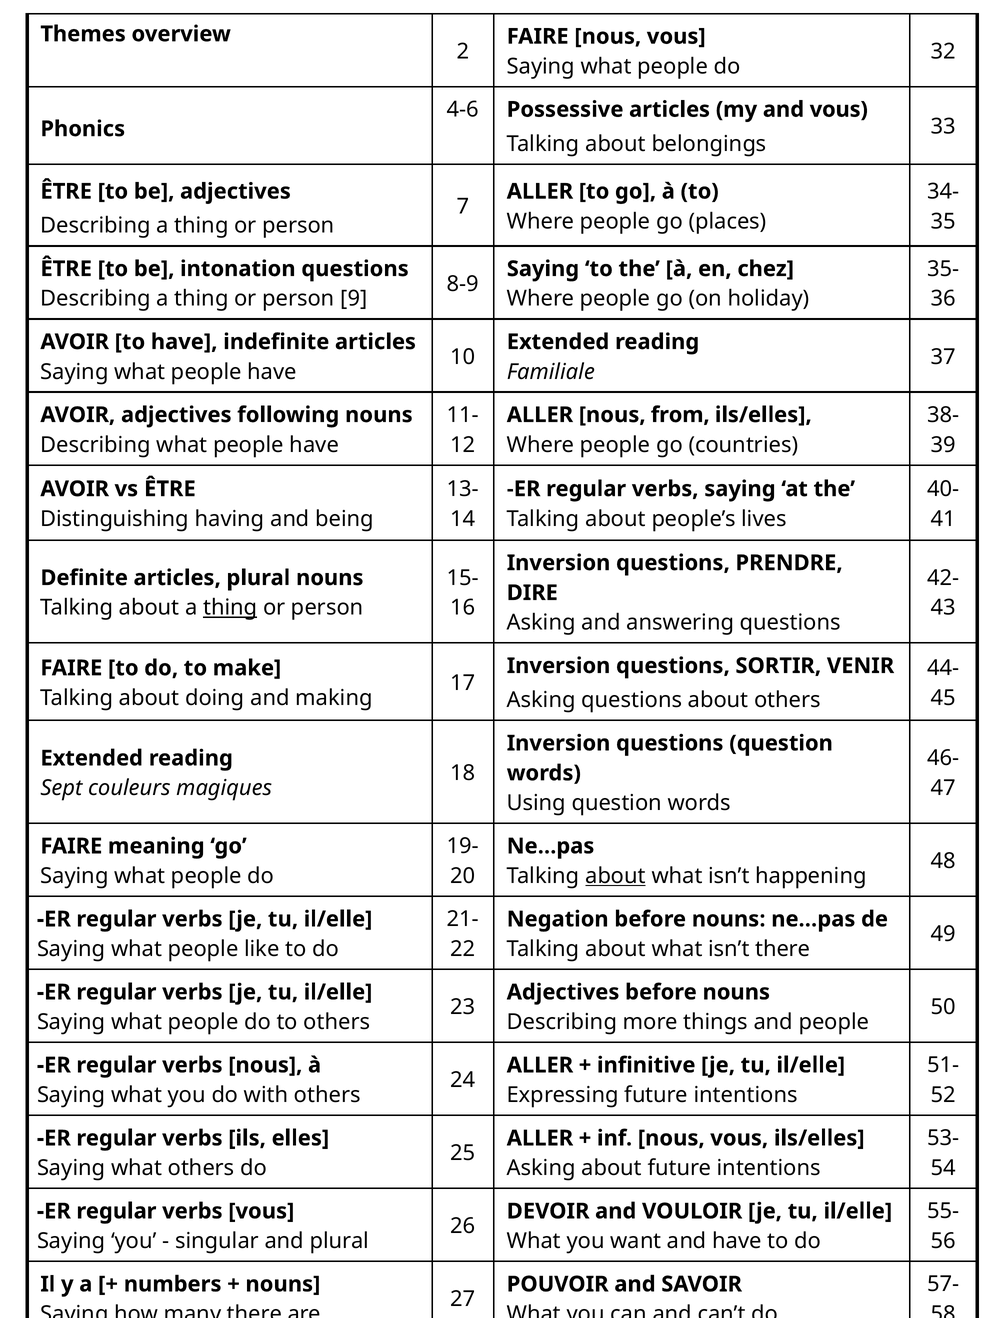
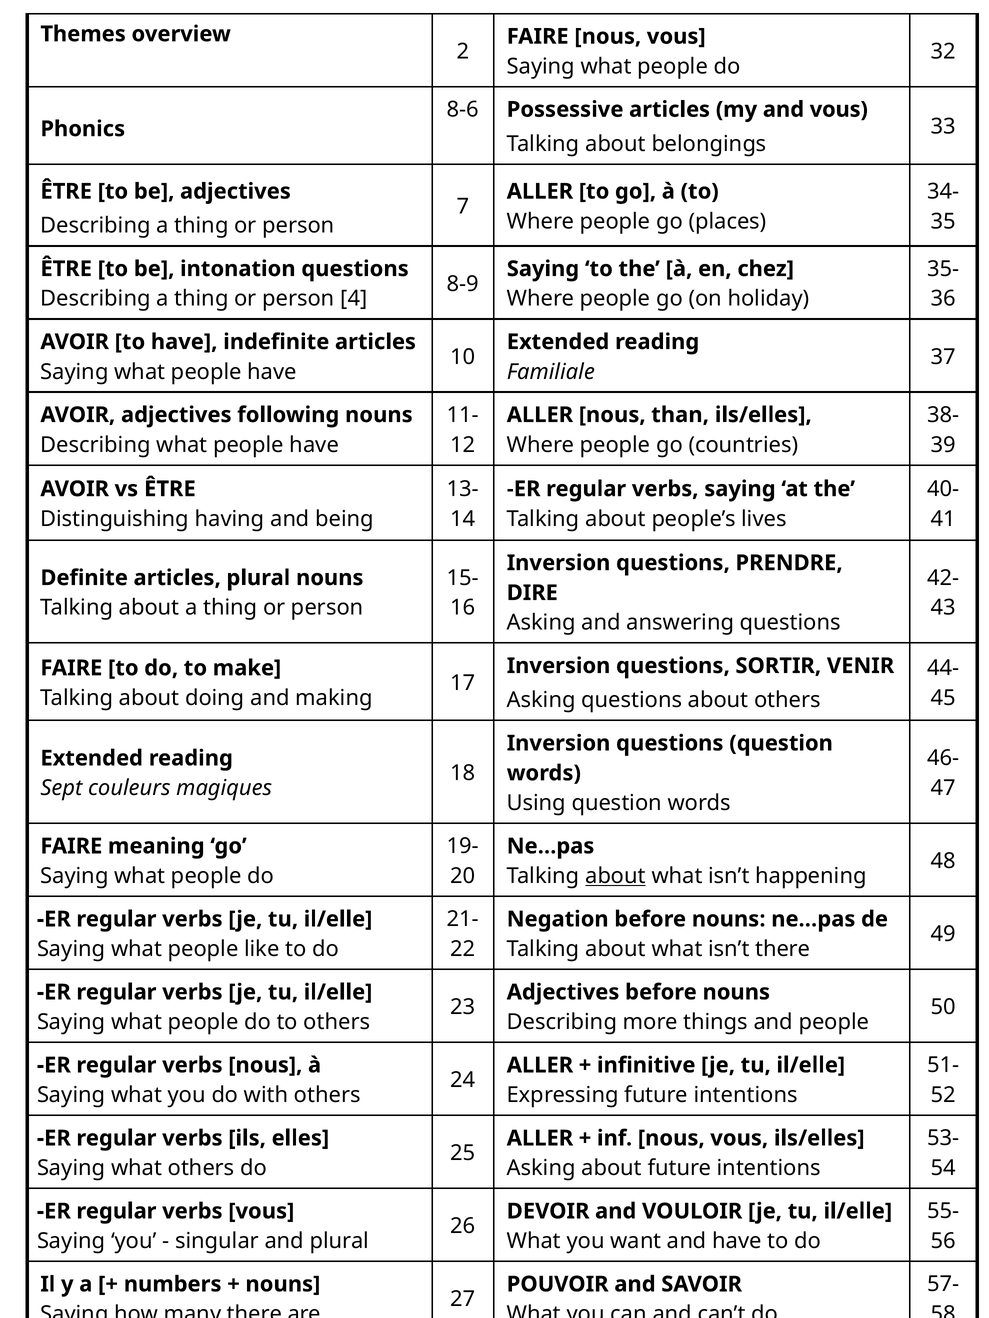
4-6: 4-6 -> 8-6
9: 9 -> 4
from: from -> than
thing at (230, 608) underline: present -> none
